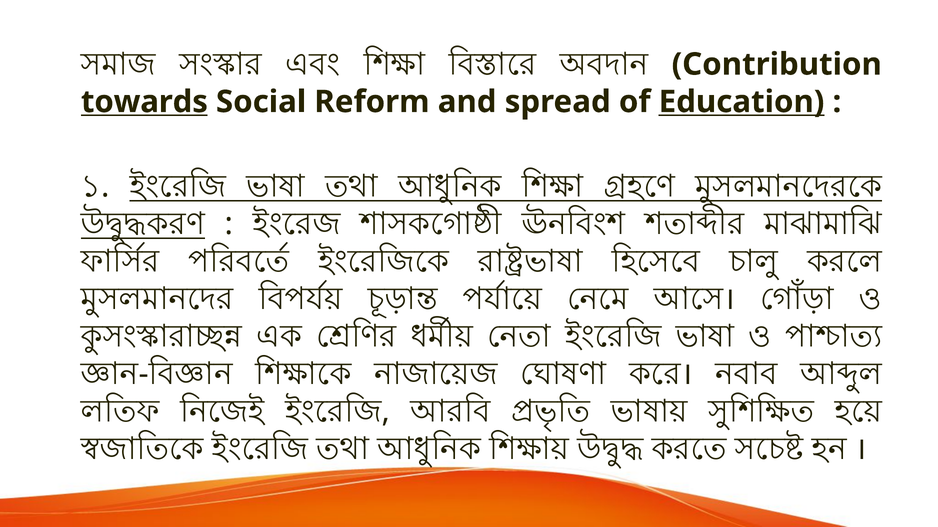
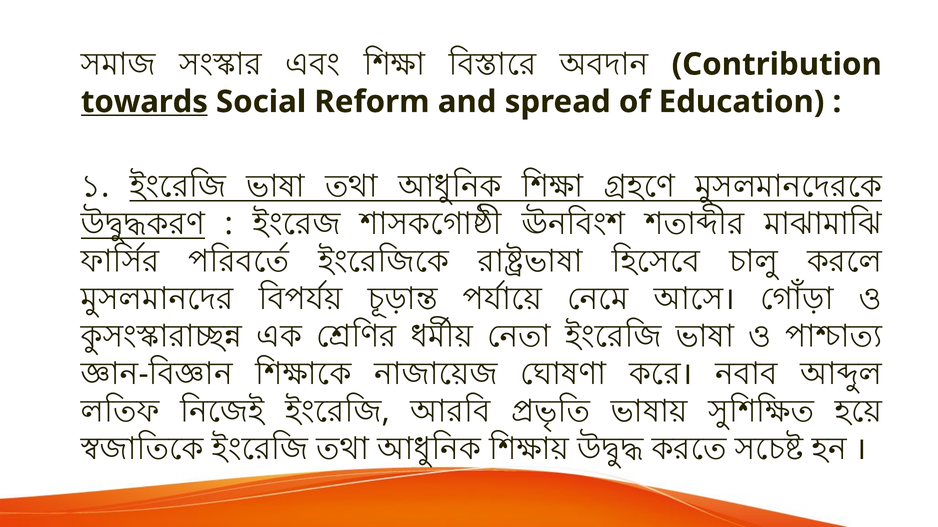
Education underline: present -> none
